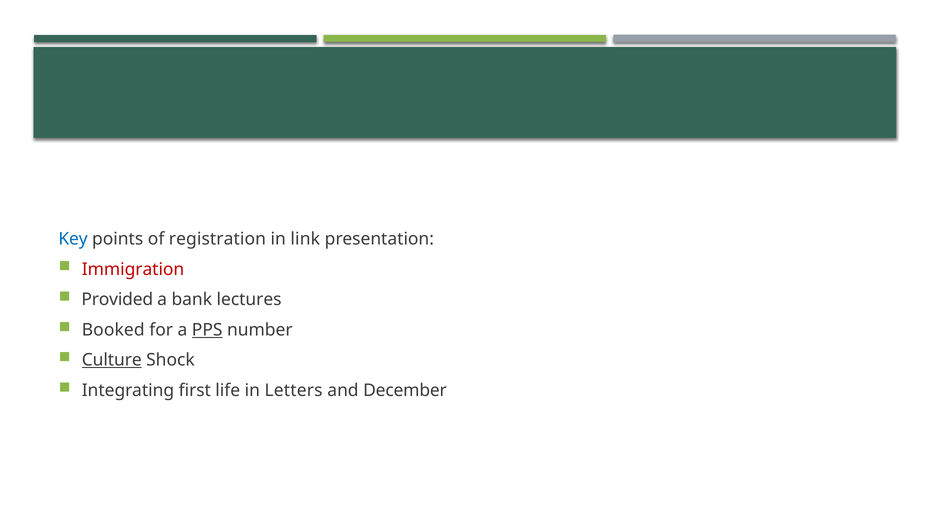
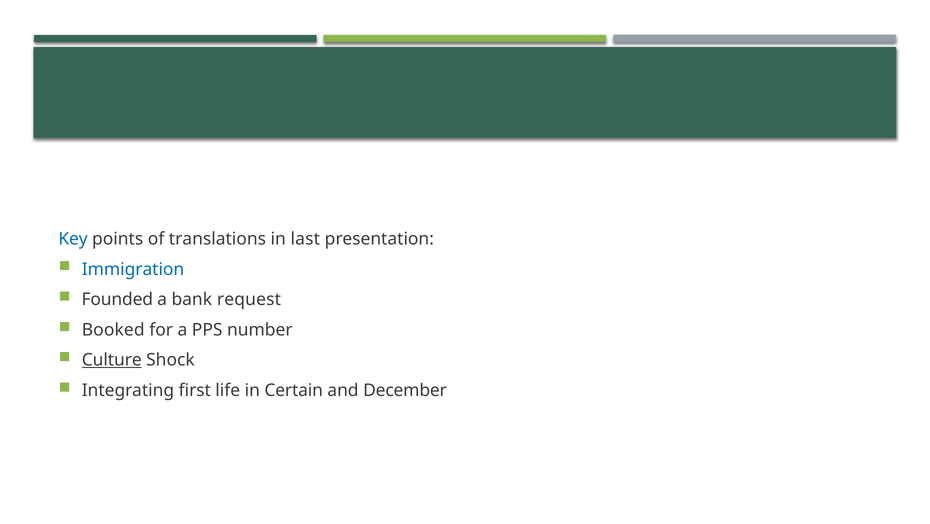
registration: registration -> translations
link: link -> last
Immigration colour: red -> blue
Provided: Provided -> Founded
lectures: lectures -> request
PPS underline: present -> none
Letters: Letters -> Certain
